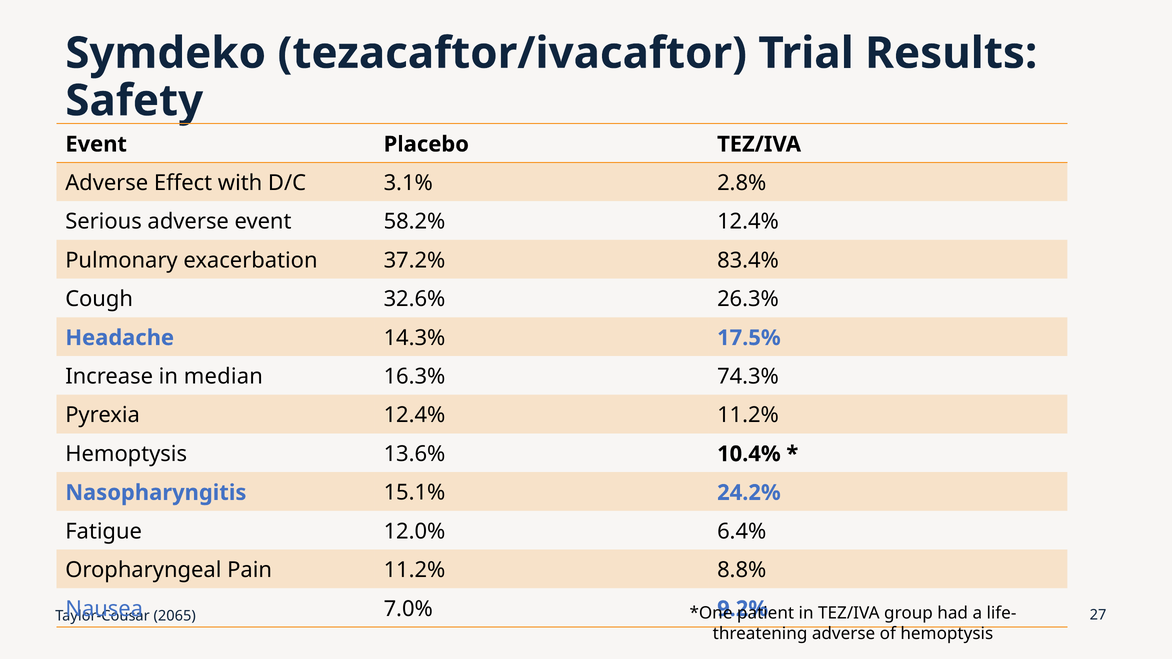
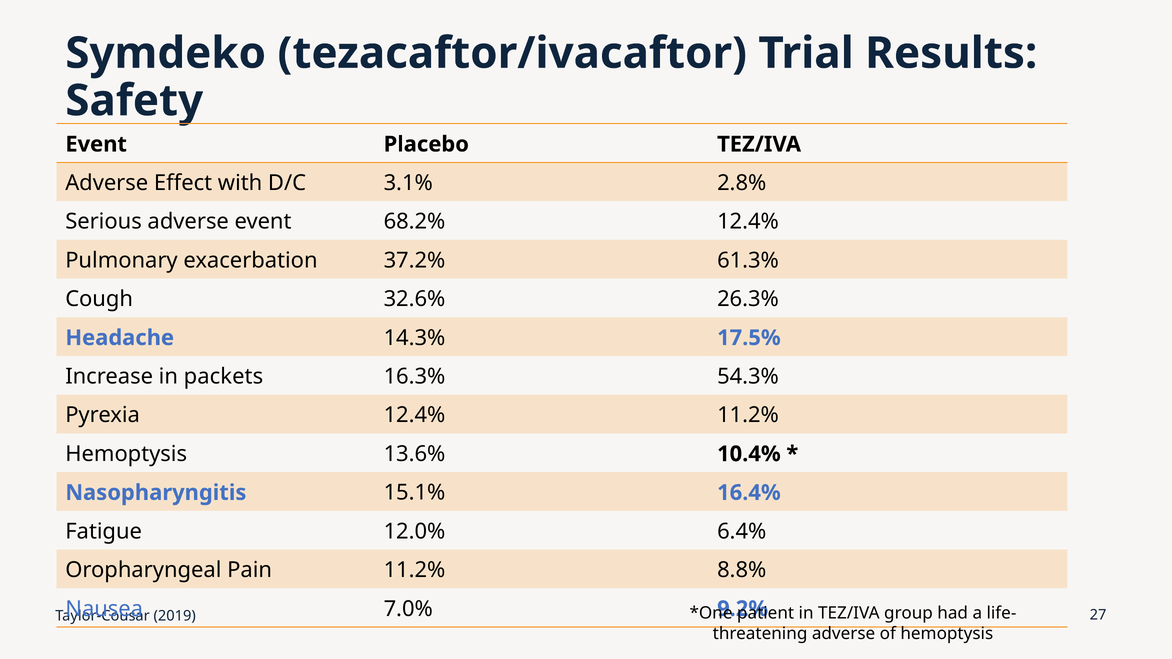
58.2%: 58.2% -> 68.2%
83.4%: 83.4% -> 61.3%
median: median -> packets
74.3%: 74.3% -> 54.3%
24.2%: 24.2% -> 16.4%
2065: 2065 -> 2019
